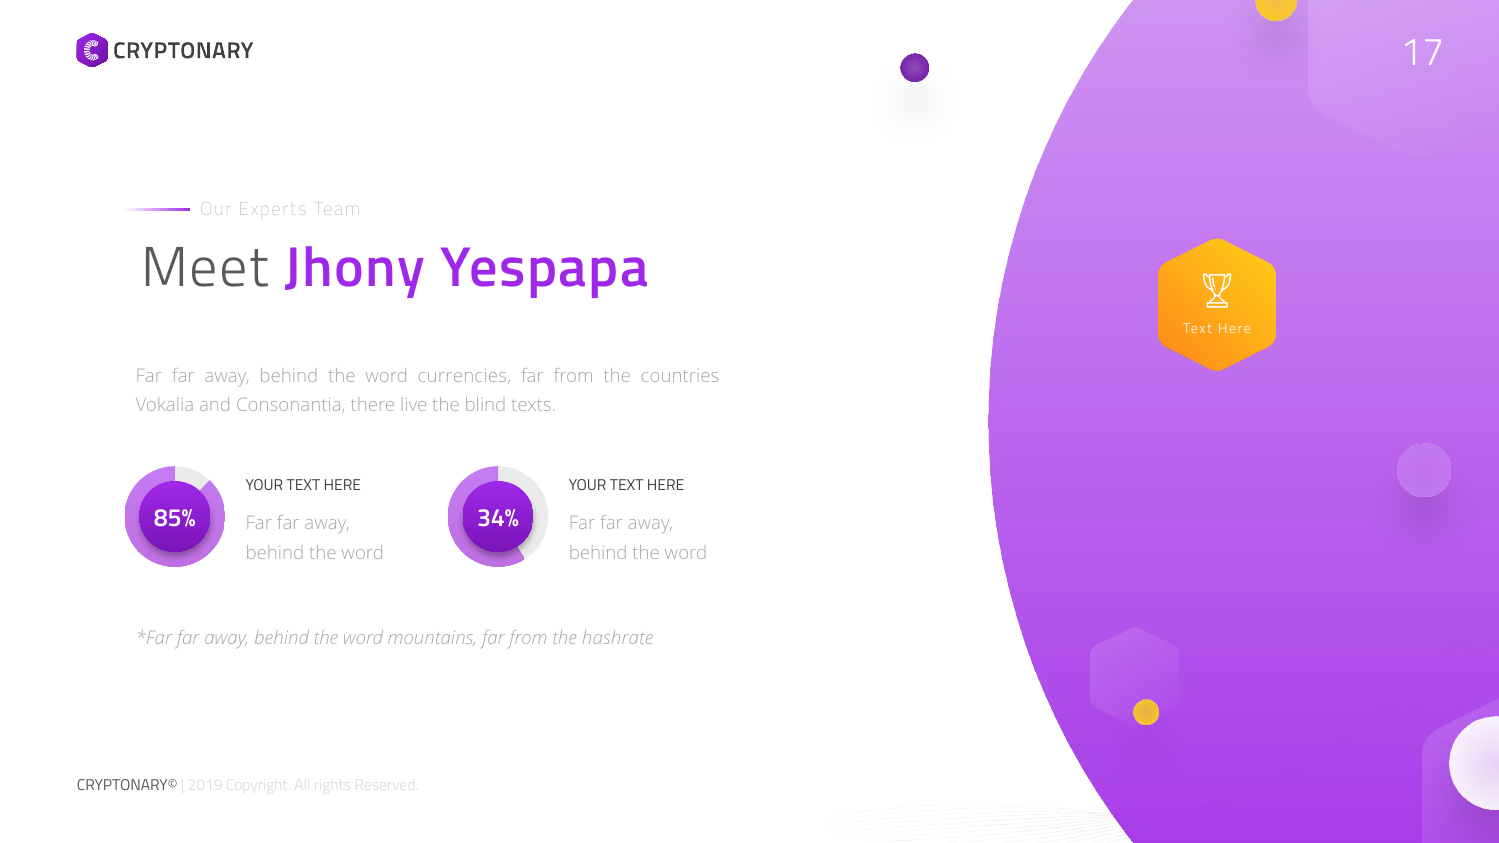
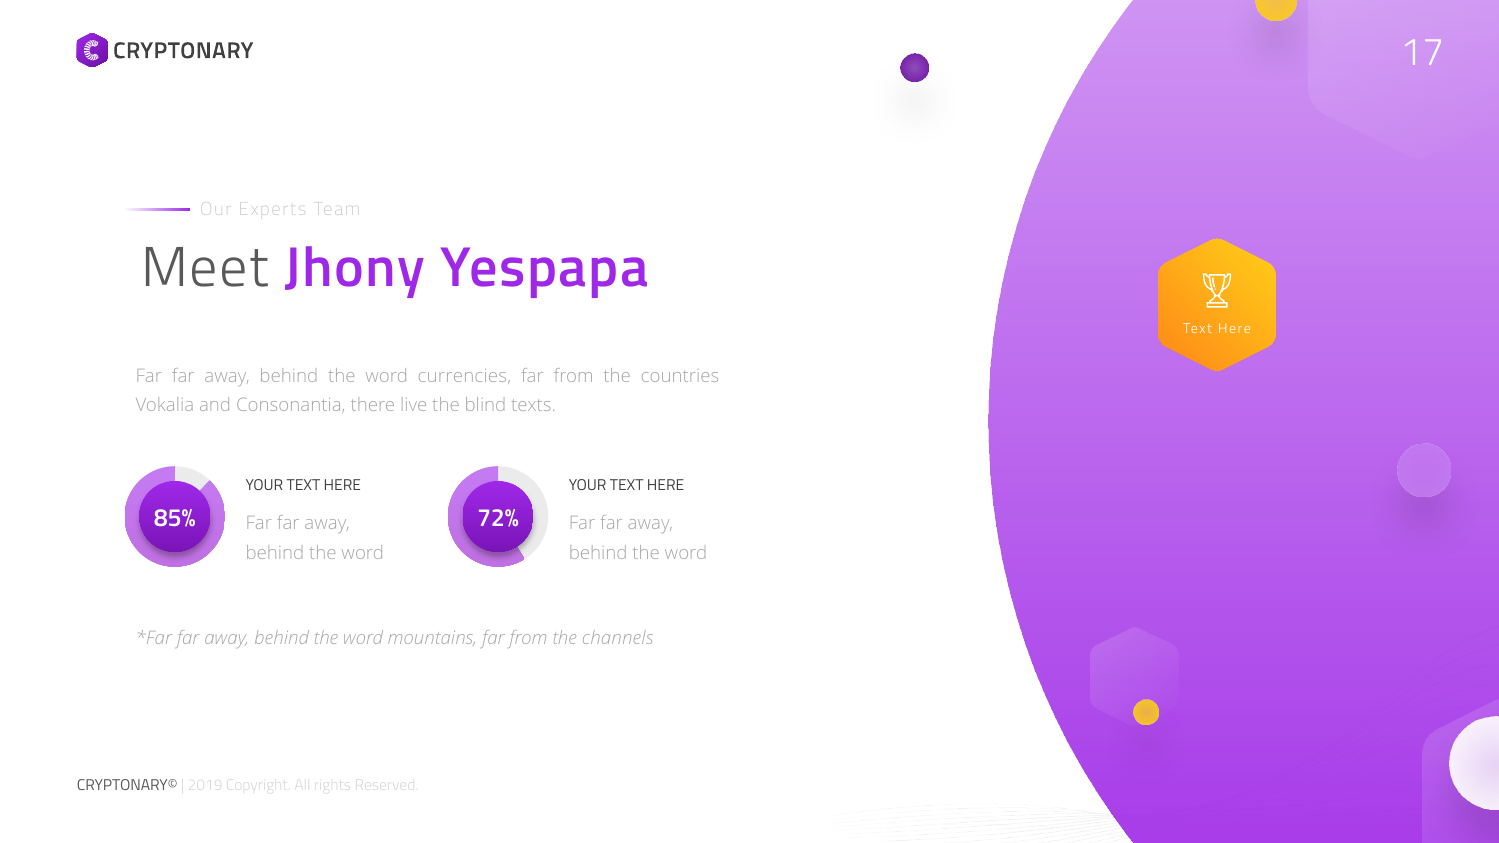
34%: 34% -> 72%
hashrate: hashrate -> channels
